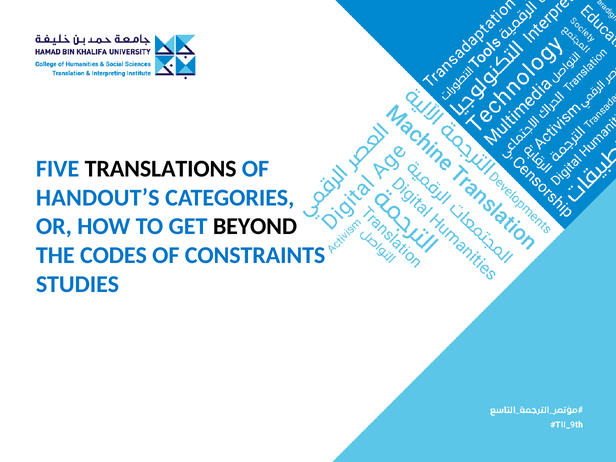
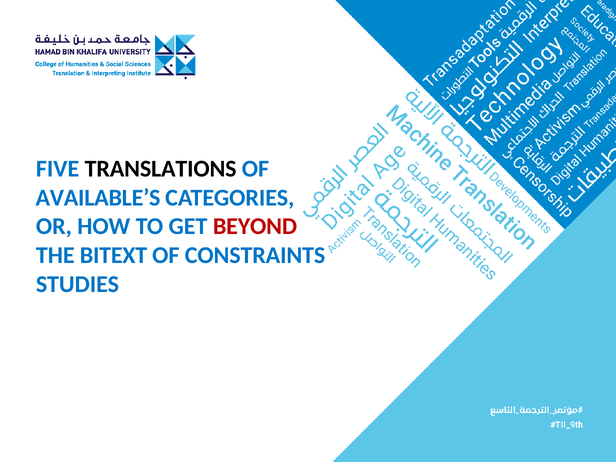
HANDOUT’S: HANDOUT’S -> AVAILABLE’S
BEYOND colour: black -> red
CODES: CODES -> BITEXT
